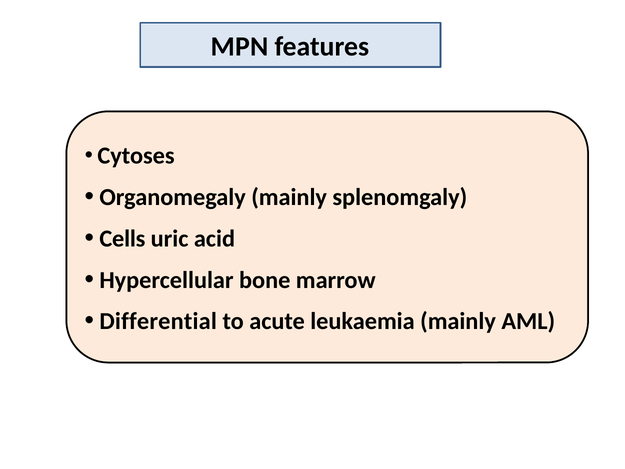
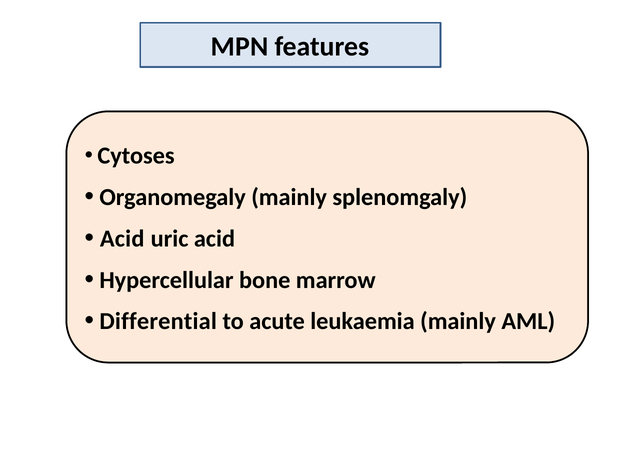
Cells at (122, 239): Cells -> Acid
